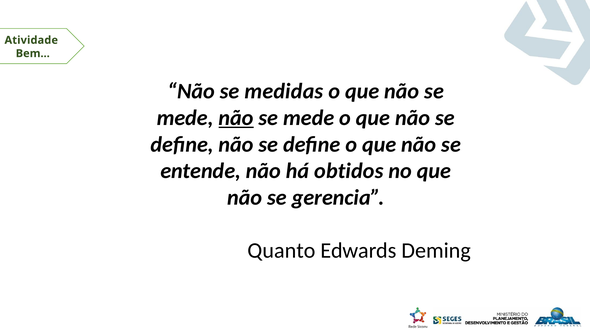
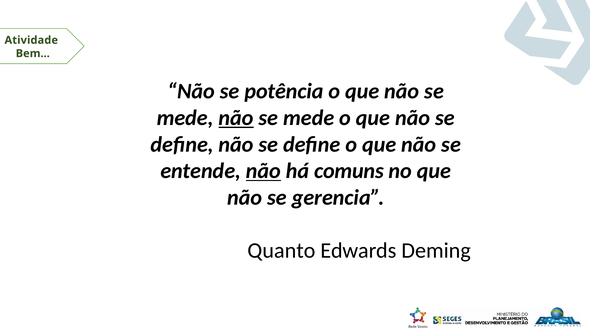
medidas: medidas -> potência
não at (263, 171) underline: none -> present
obtidos: obtidos -> comuns
